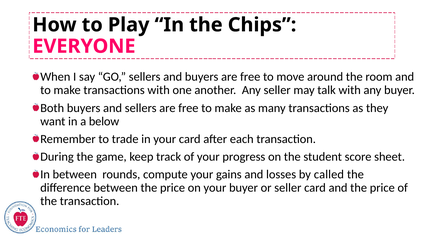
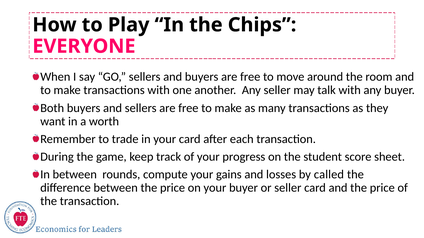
below: below -> worth
